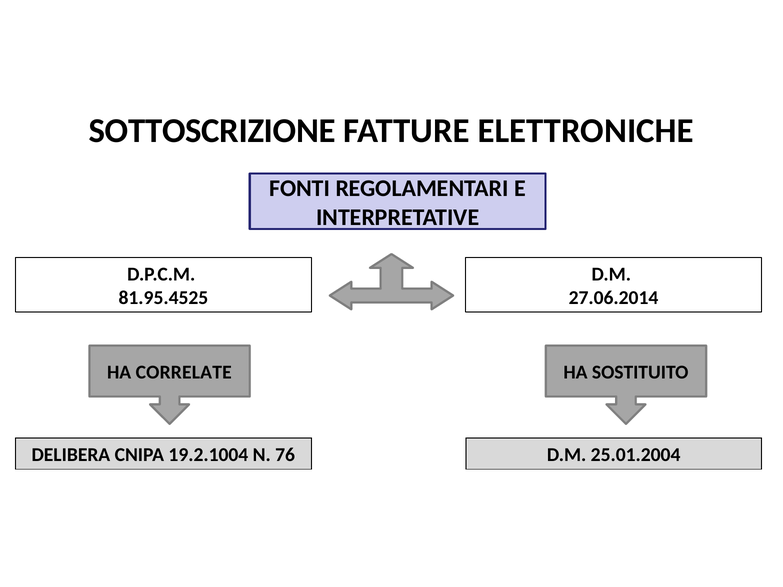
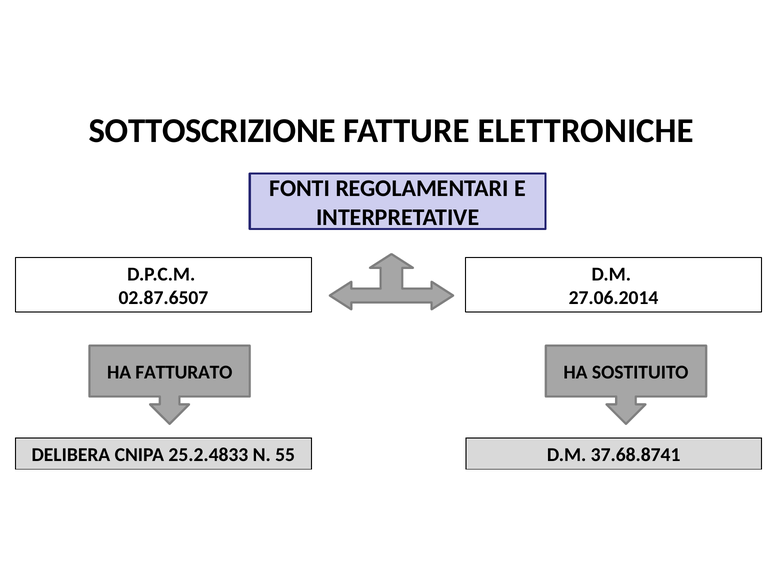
81.95.4525: 81.95.4525 -> 02.87.6507
CORRELATE: CORRELATE -> FATTURATO
19.2.1004: 19.2.1004 -> 25.2.4833
76: 76 -> 55
25.01.2004: 25.01.2004 -> 37.68.8741
